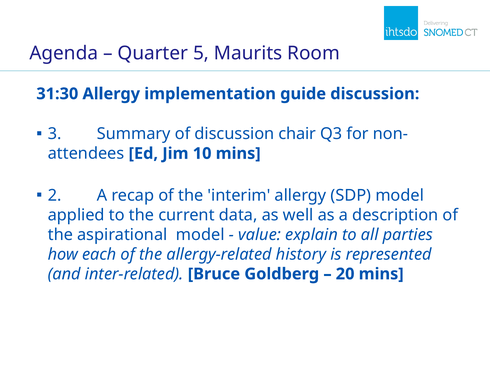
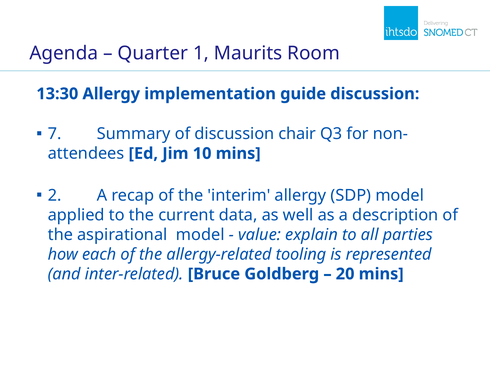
5: 5 -> 1
31:30: 31:30 -> 13:30
3: 3 -> 7
history: history -> tooling
